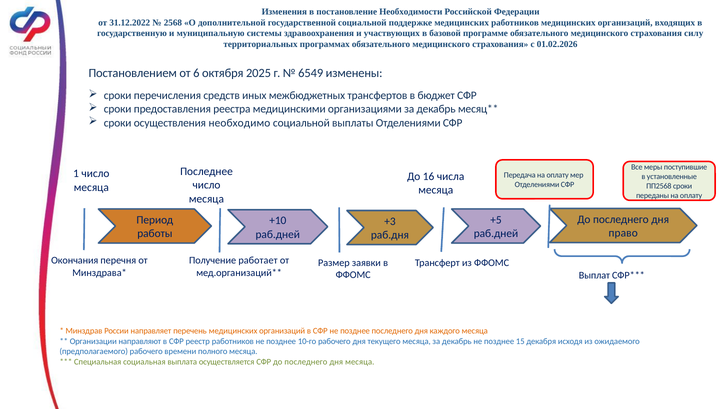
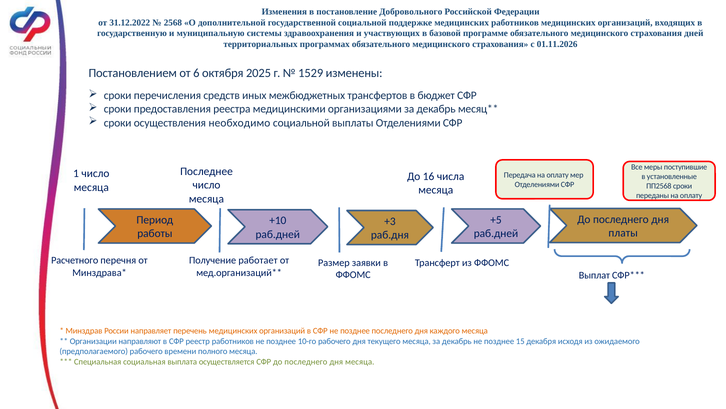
Необходимости: Необходимости -> Добровольного
силу: силу -> дней
01.02.2026: 01.02.2026 -> 01.11.2026
6549: 6549 -> 1529
право: право -> платы
Окончания: Окончания -> Расчетного
